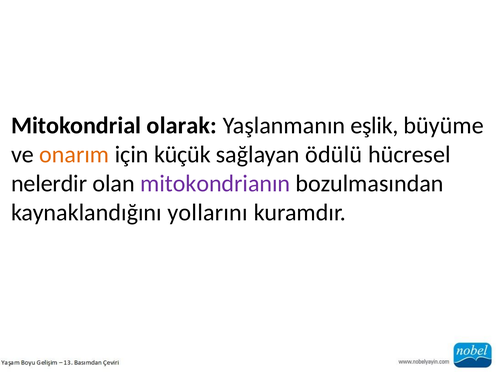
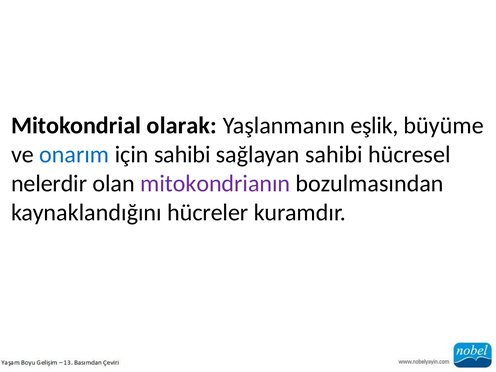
onarım colour: orange -> blue
için küçük: küçük -> sahibi
sağlayan ödülü: ödülü -> sahibi
yollarını: yollarını -> hücreler
